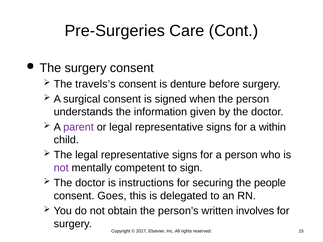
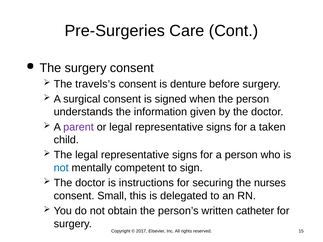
within: within -> taken
not at (61, 168) colour: purple -> blue
people: people -> nurses
Goes: Goes -> Small
involves: involves -> catheter
